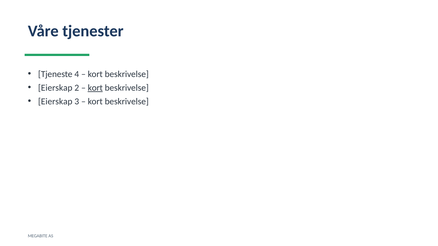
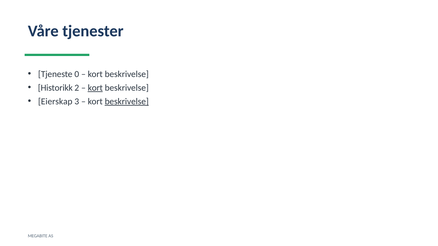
4: 4 -> 0
Eierskap at (55, 88): Eierskap -> Historikk
beskrivelse at (127, 102) underline: none -> present
